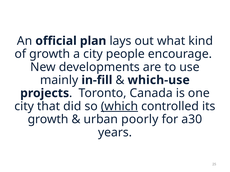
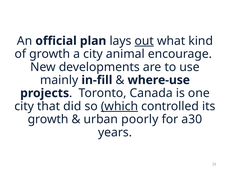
out underline: none -> present
people: people -> animal
which-use: which-use -> where-use
